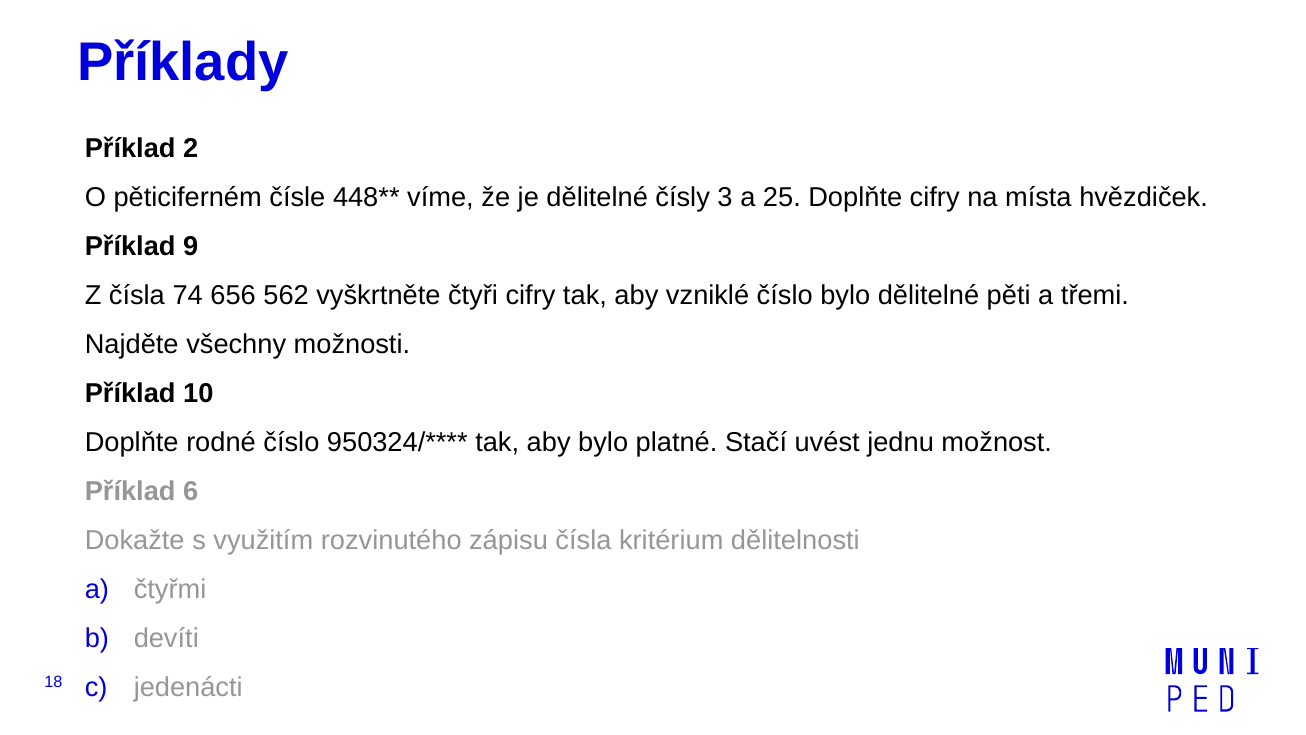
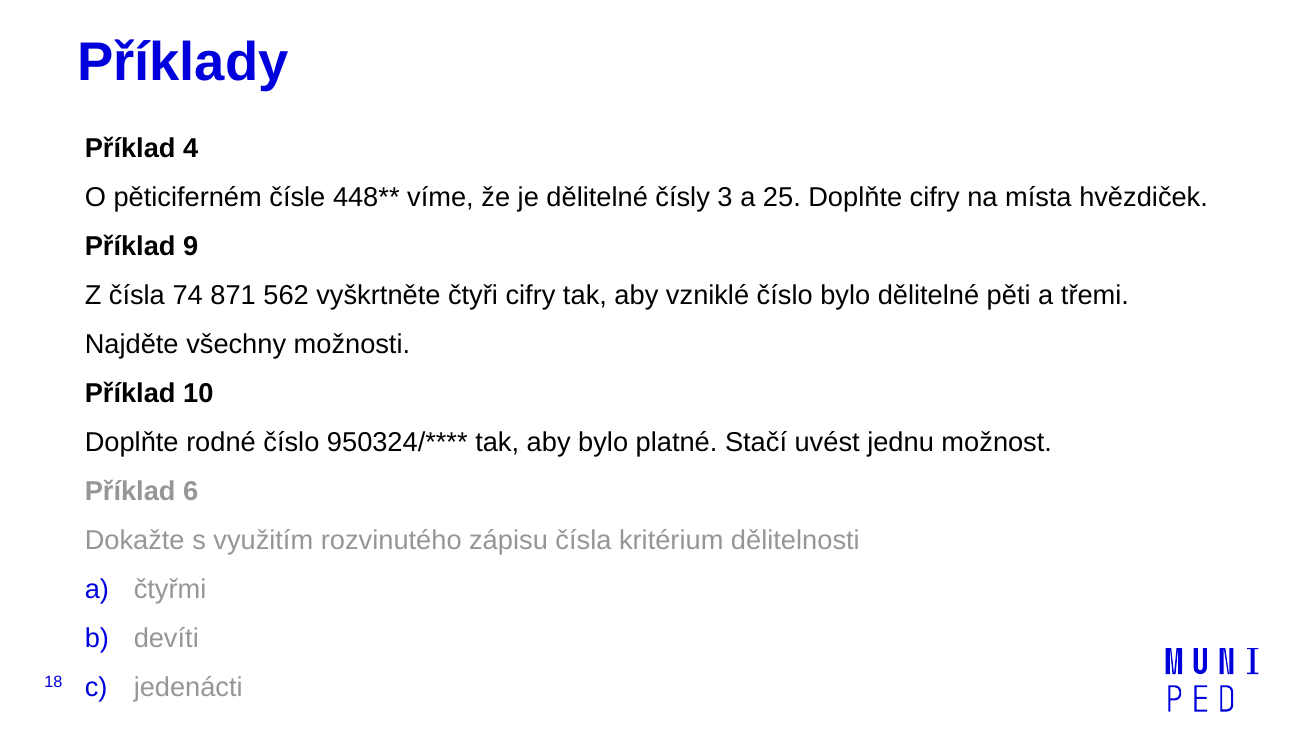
2: 2 -> 4
656: 656 -> 871
